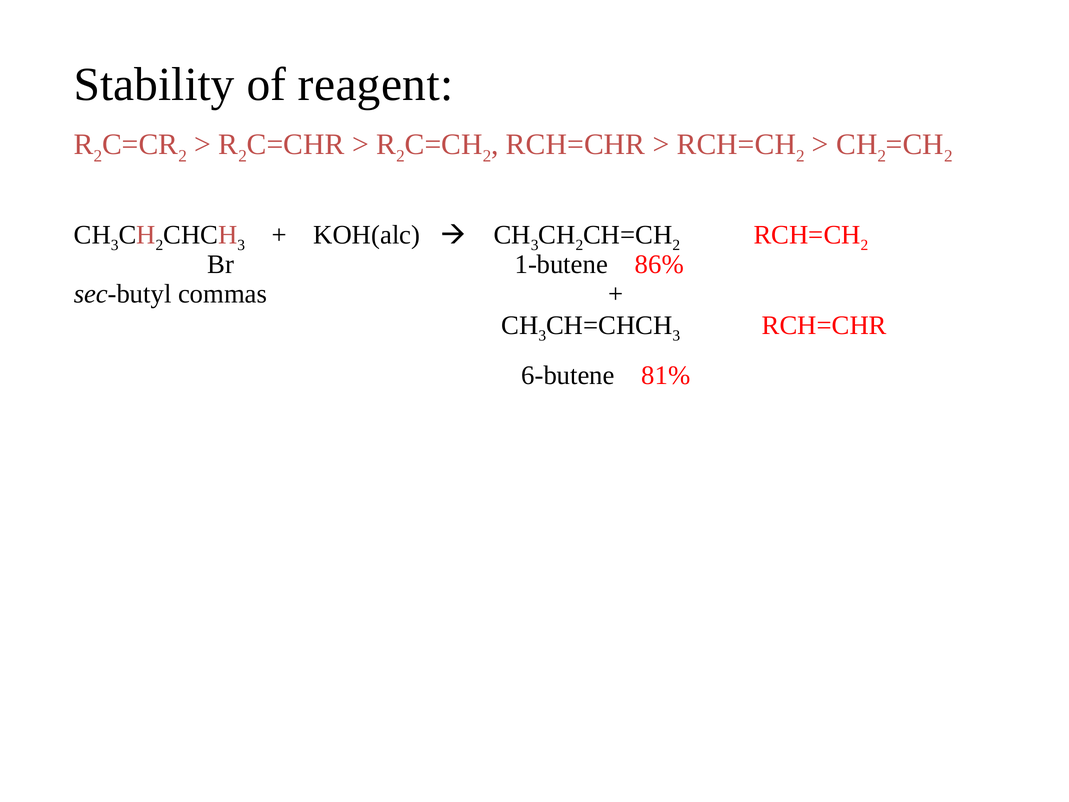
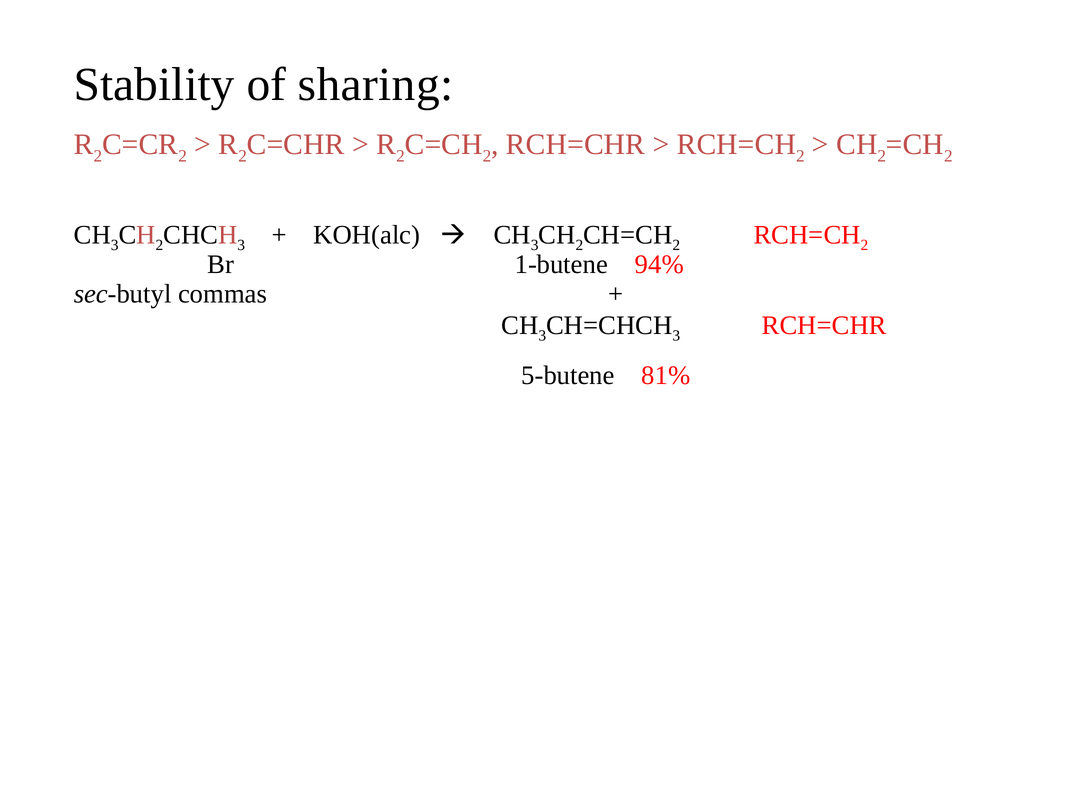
reagent: reagent -> sharing
86%: 86% -> 94%
6-butene: 6-butene -> 5-butene
